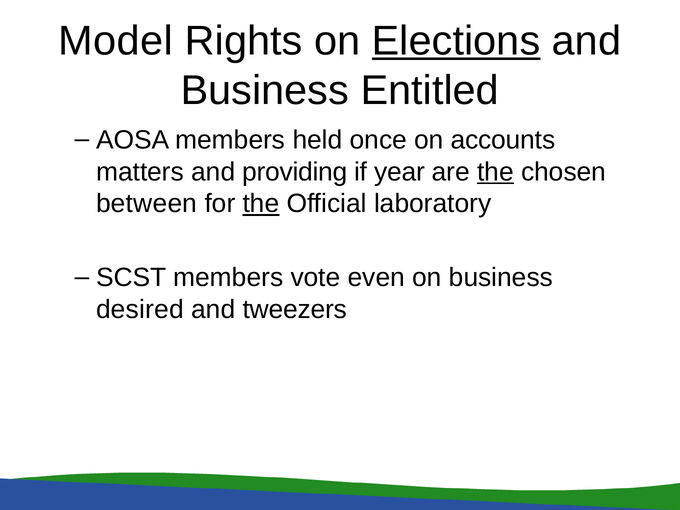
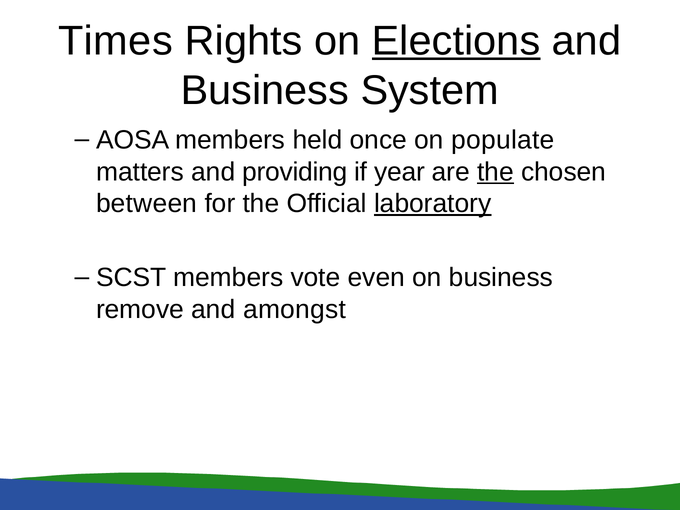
Model: Model -> Times
Entitled: Entitled -> System
accounts: accounts -> populate
the at (261, 204) underline: present -> none
laboratory underline: none -> present
desired: desired -> remove
tweezers: tweezers -> amongst
